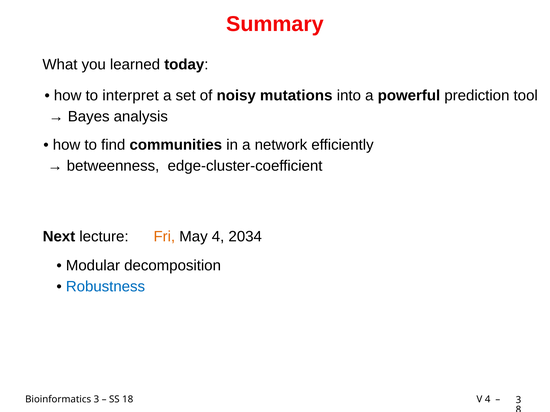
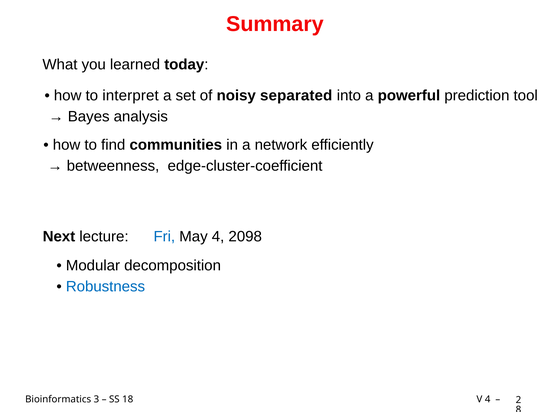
mutations: mutations -> separated
Fri colour: orange -> blue
2034: 2034 -> 2098
3 at (519, 401): 3 -> 2
